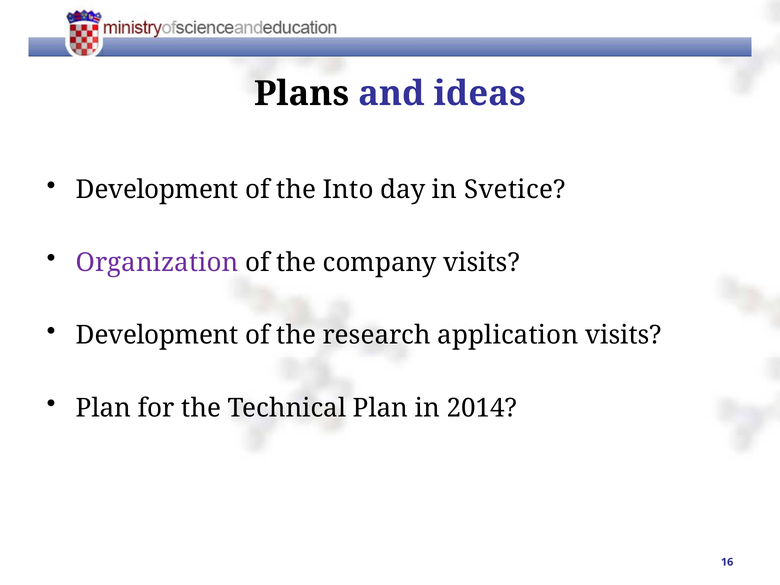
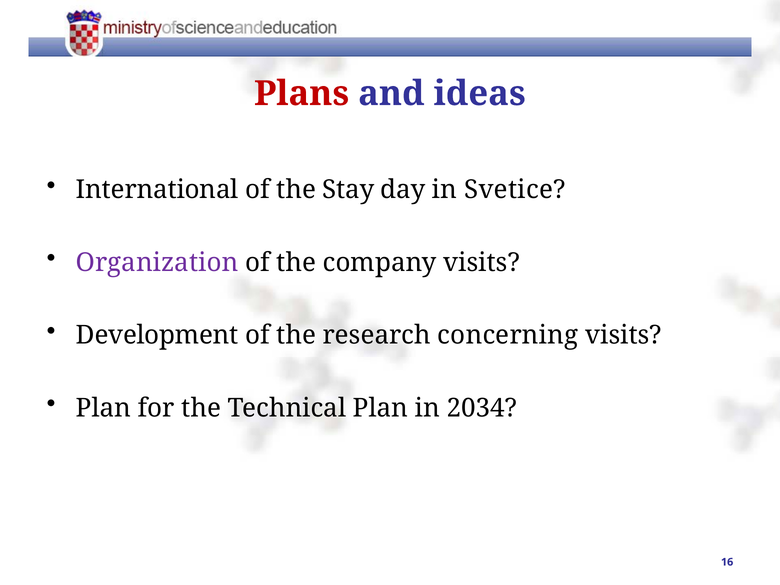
Plans colour: black -> red
Development at (157, 190): Development -> International
Into: Into -> Stay
application: application -> concerning
2014: 2014 -> 2034
